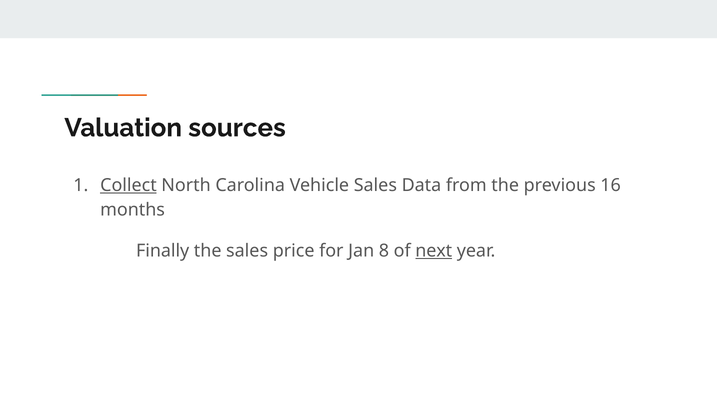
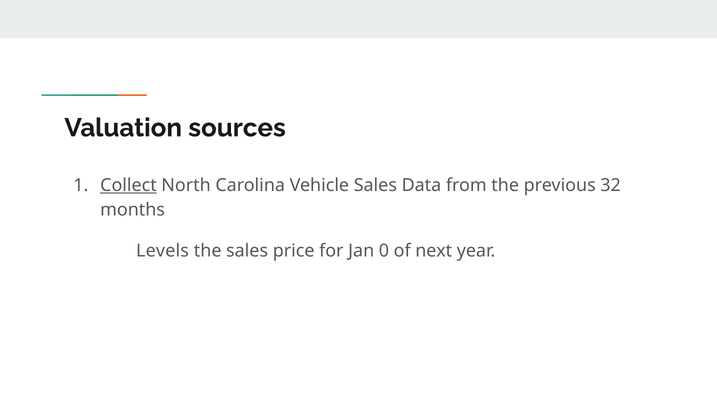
16: 16 -> 32
Finally: Finally -> Levels
8: 8 -> 0
next underline: present -> none
